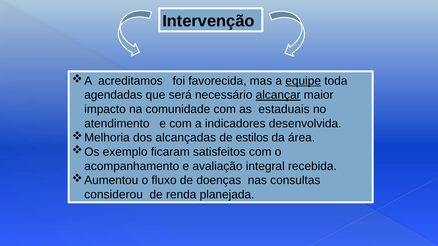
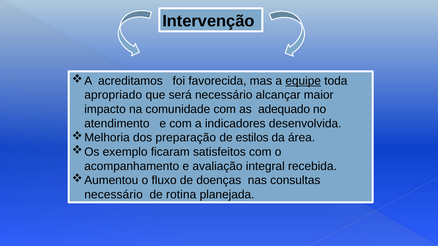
agendadas: agendadas -> apropriado
alcançar underline: present -> none
estaduais: estaduais -> adequado
alcançadas: alcançadas -> preparação
considerou at (114, 195): considerou -> necessário
renda: renda -> rotina
